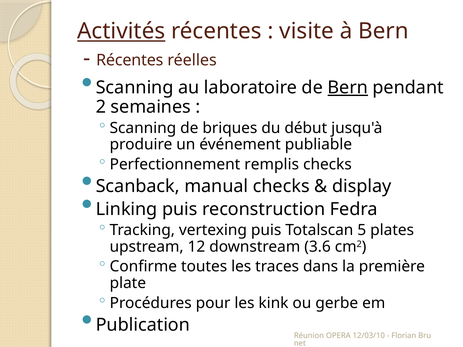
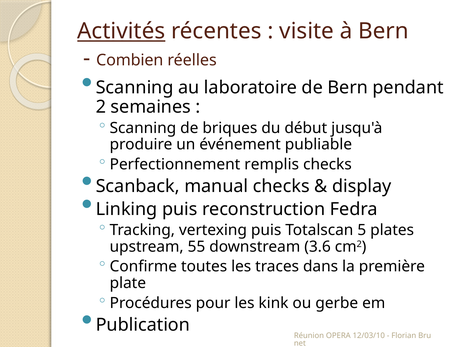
Récentes at (130, 60): Récentes -> Combien
Bern at (348, 88) underline: present -> none
12: 12 -> 55
